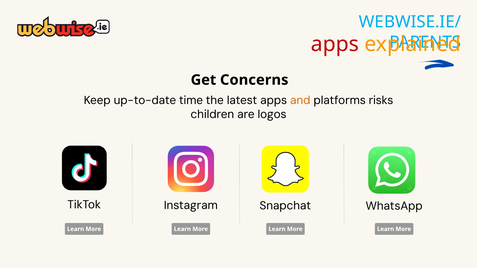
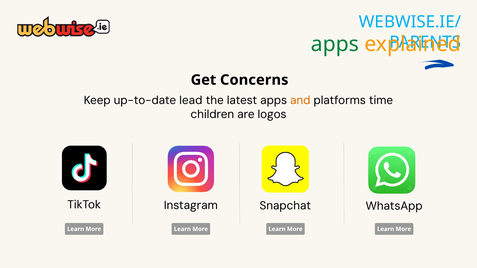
apps at (335, 44) colour: red -> green
time: time -> lead
risks: risks -> time
